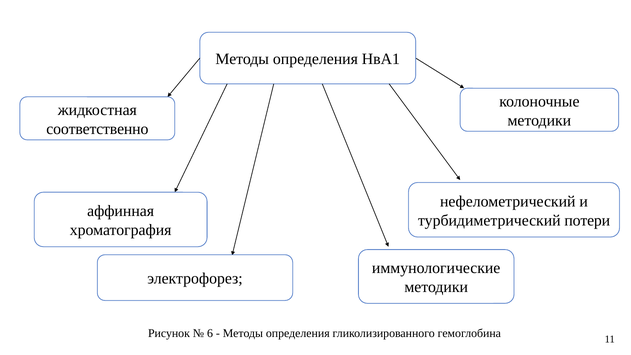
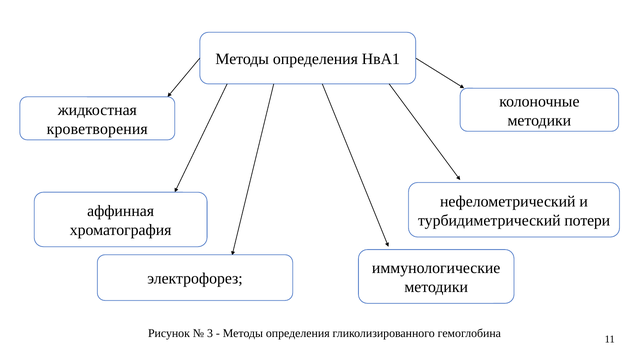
соответственно: соответственно -> кроветворения
6: 6 -> 3
